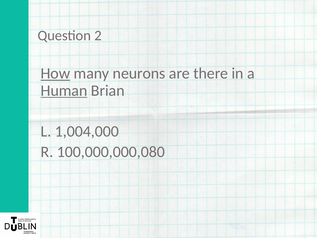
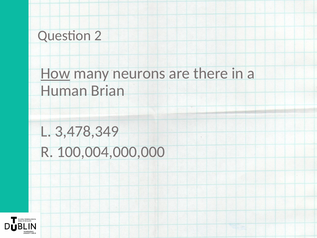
Human underline: present -> none
1,004,000: 1,004,000 -> 3,478,349
100,000,000,080: 100,000,000,080 -> 100,004,000,000
